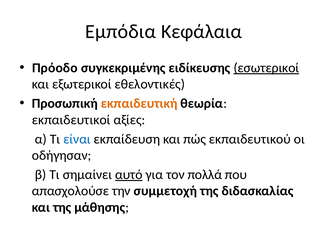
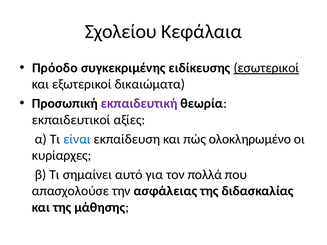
Εμπόδια: Εμπόδια -> Σχολείου
εθελοντικές: εθελοντικές -> δικαιώματα
εκπαιδευτική colour: orange -> purple
εκπαιδευτικού: εκπαιδευτικού -> ολοκληρωμένο
οδήγησαν: οδήγησαν -> κυρίαρχες
αυτό underline: present -> none
συμμετοχή: συμμετοχή -> ασφάλειας
